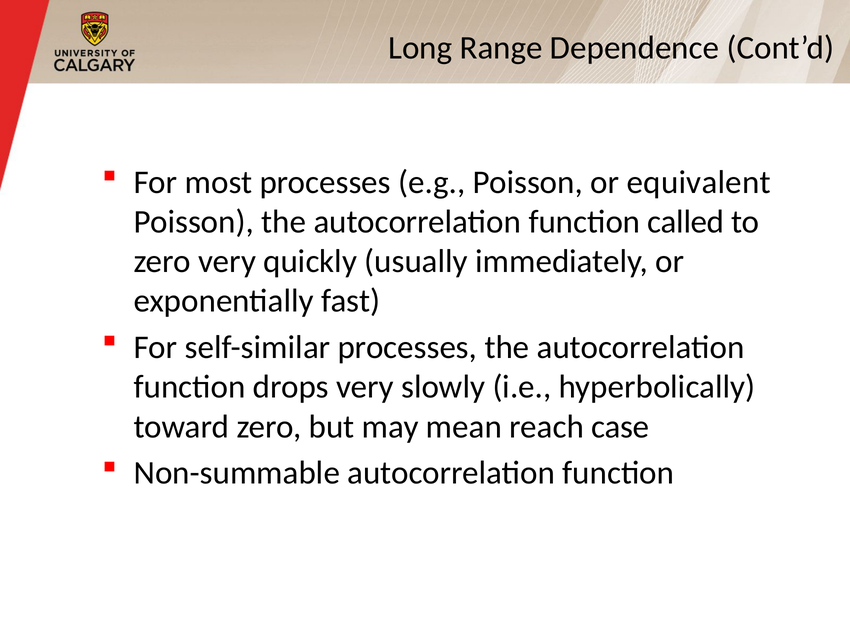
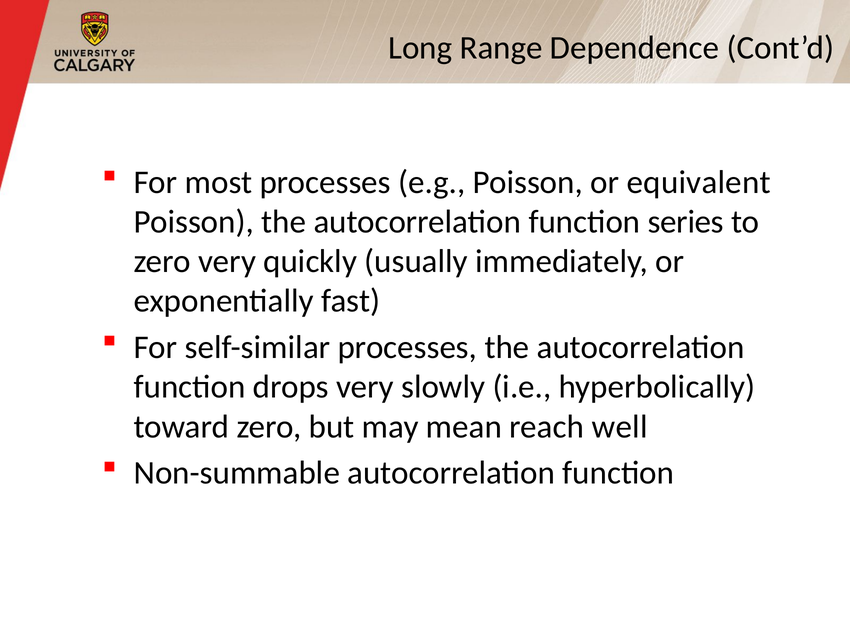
called: called -> series
case: case -> well
